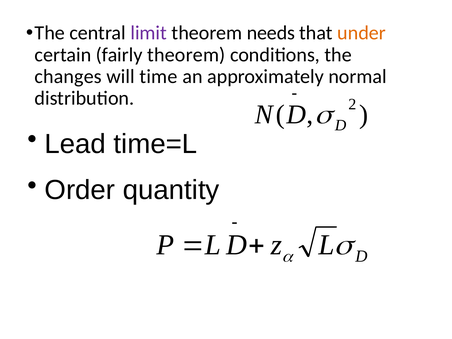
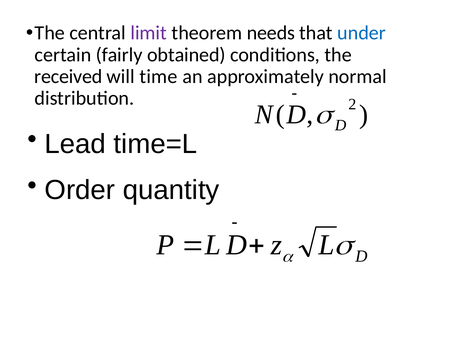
under colour: orange -> blue
fairly theorem: theorem -> obtained
changes: changes -> received
